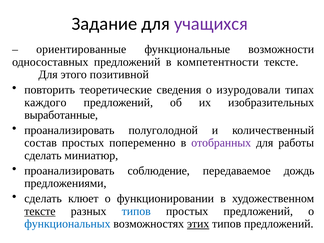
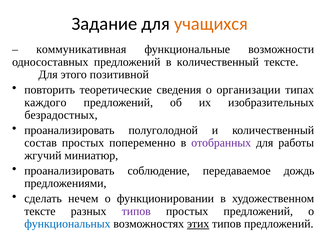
учащихся colour: purple -> orange
ориентированные: ориентированные -> коммуникативная
в компетентности: компетентности -> количественный
изуродовали: изуродовали -> организации
выработанные: выработанные -> безрадостных
сделать at (43, 156): сделать -> жгучий
клюет: клюет -> нечем
тексте at (40, 211) underline: present -> none
типов at (136, 211) colour: blue -> purple
